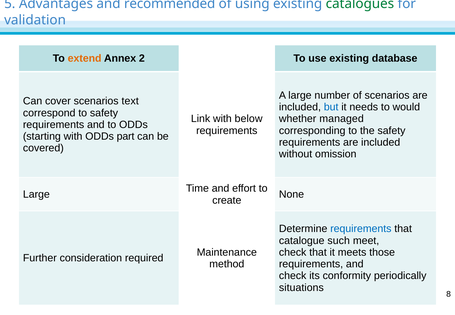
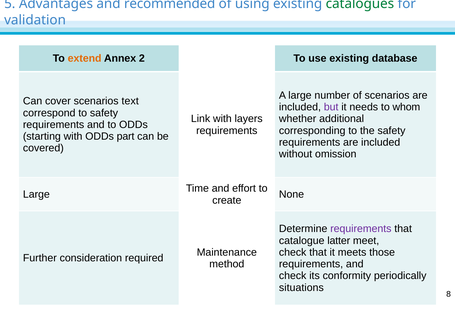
but colour: blue -> purple
would: would -> whom
below: below -> layers
managed: managed -> additional
requirements at (361, 229) colour: blue -> purple
such: such -> latter
